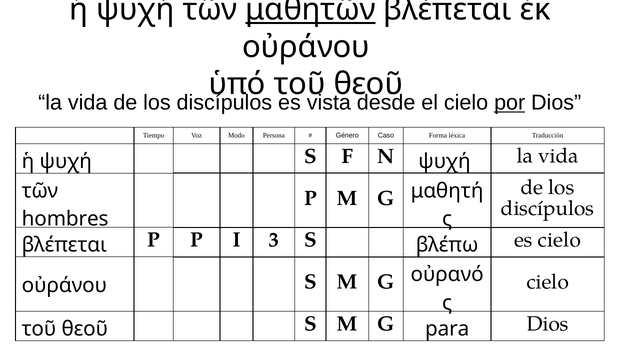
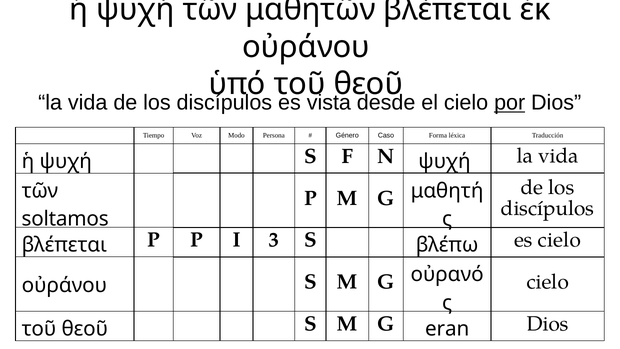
μαθητῶν underline: present -> none
hombres: hombres -> soltamos
para: para -> eran
